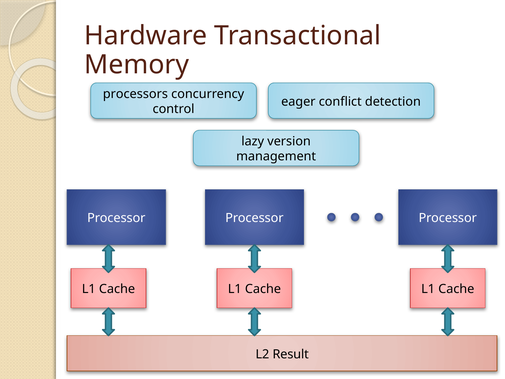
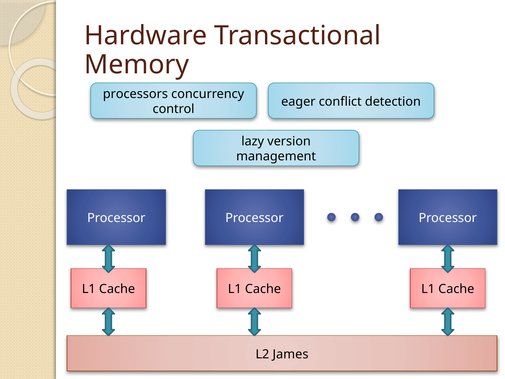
Result: Result -> James
